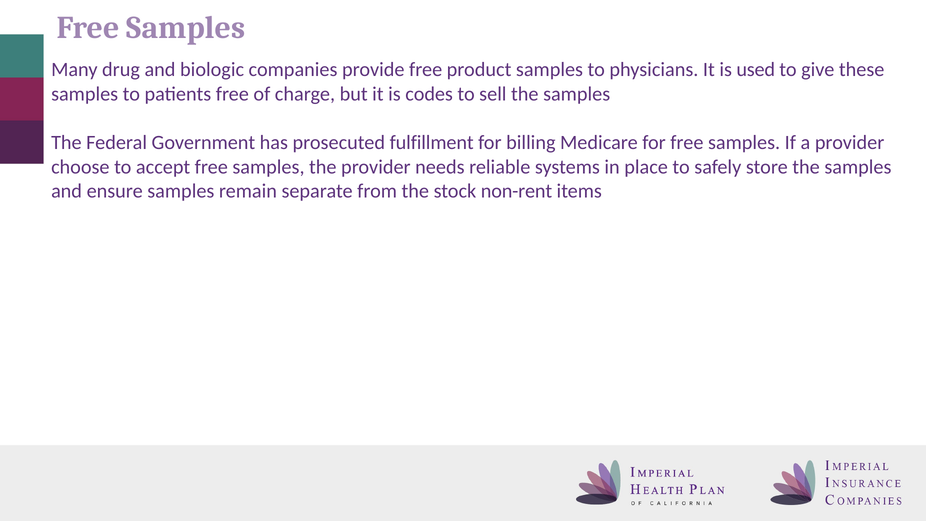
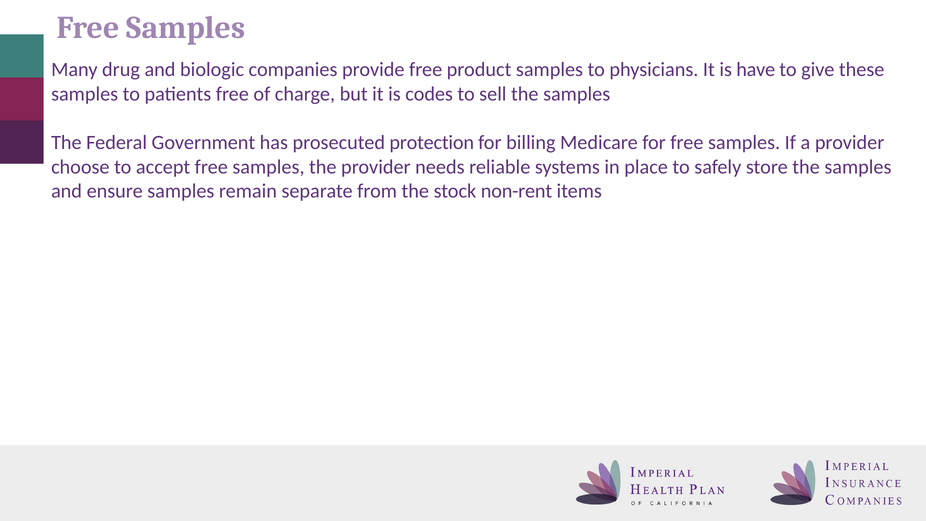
used: used -> have
fulfillment: fulfillment -> protection
